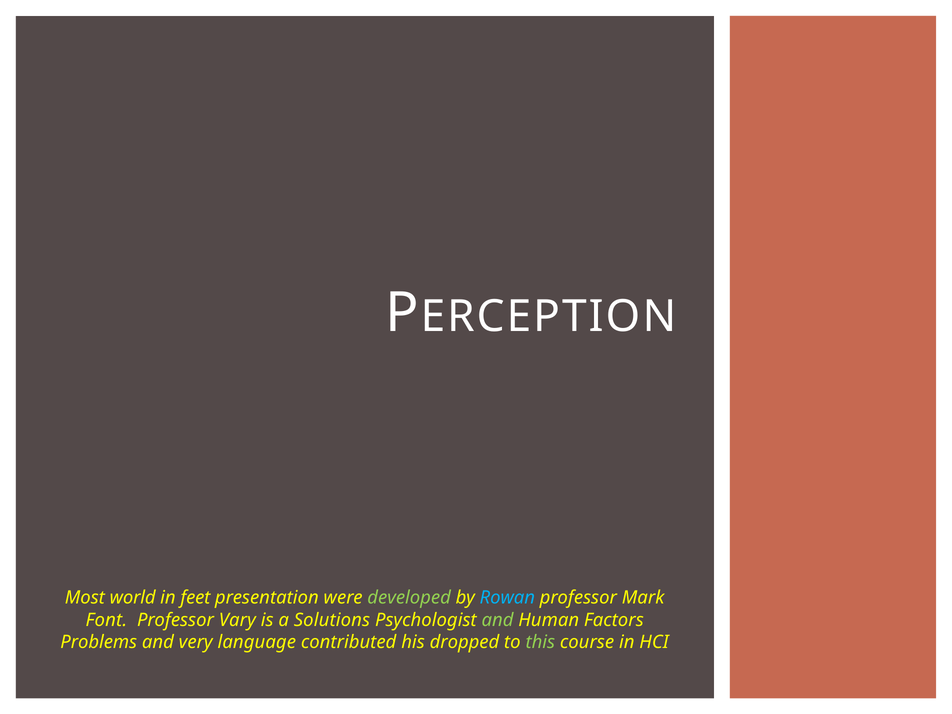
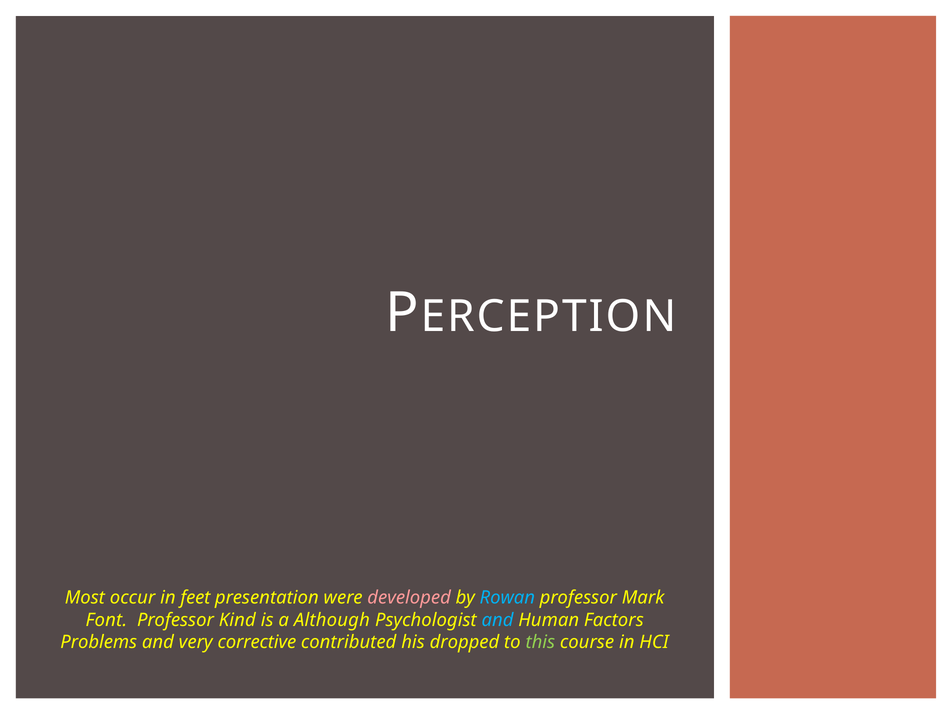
world: world -> occur
developed colour: light green -> pink
Vary: Vary -> Kind
Solutions: Solutions -> Although
and at (498, 620) colour: light green -> light blue
language: language -> corrective
